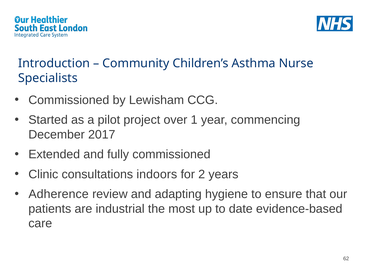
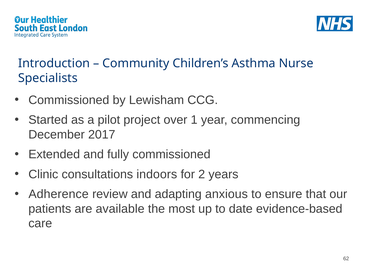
hygiene: hygiene -> anxious
industrial: industrial -> available
